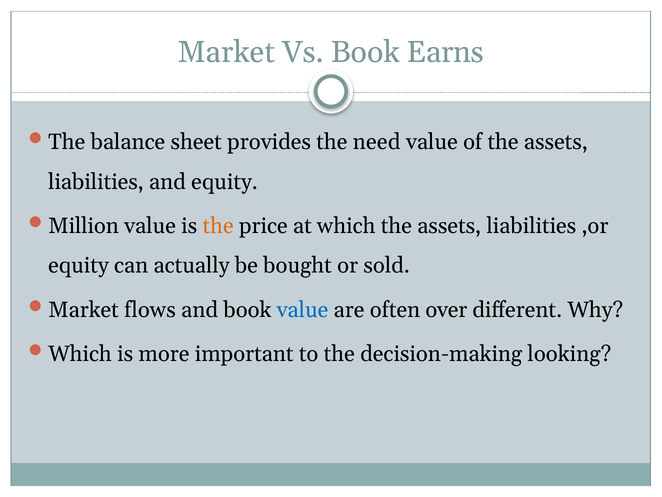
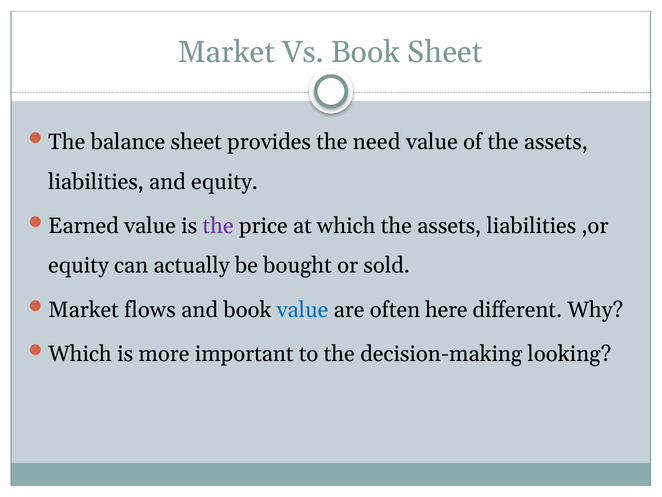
Book Earns: Earns -> Sheet
Million: Million -> Earned
the at (218, 226) colour: orange -> purple
over: over -> here
